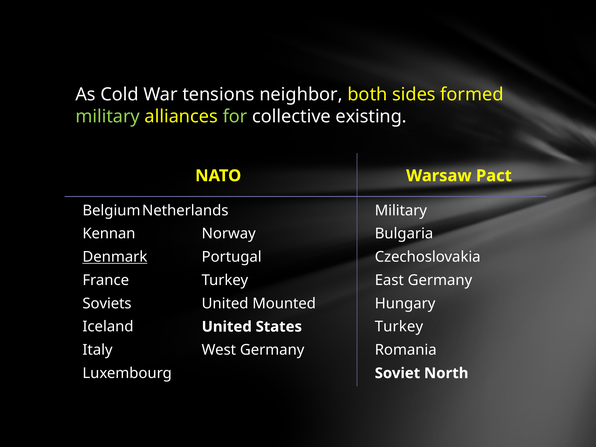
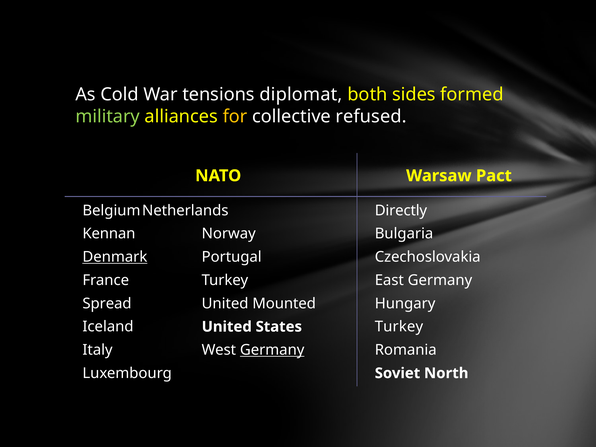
neighbor: neighbor -> diplomat
for colour: light green -> yellow
existing: existing -> refused
Military at (401, 210): Military -> Directly
Soviets: Soviets -> Spread
Germany at (272, 350) underline: none -> present
